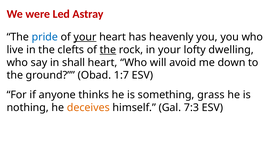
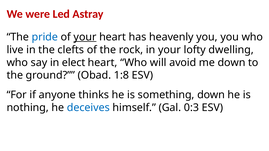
the at (108, 50) underline: present -> none
shall: shall -> elect
1:7: 1:7 -> 1:8
something grass: grass -> down
deceives colour: orange -> blue
7:3: 7:3 -> 0:3
